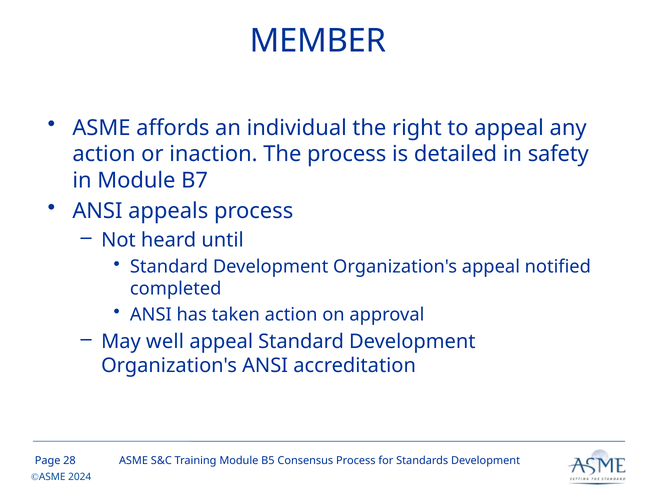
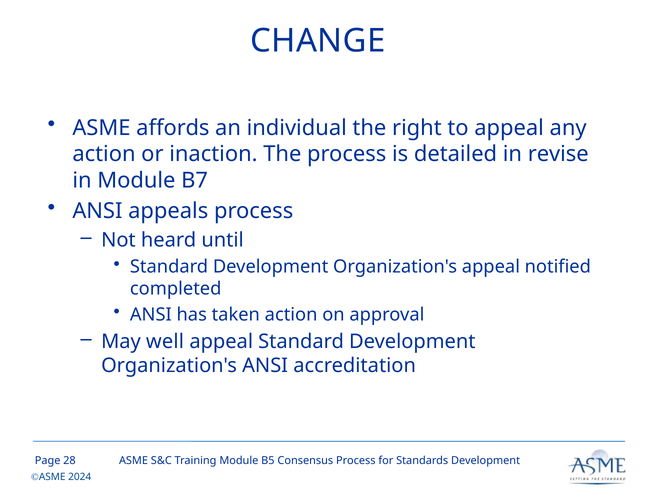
MEMBER: MEMBER -> CHANGE
safety: safety -> revise
